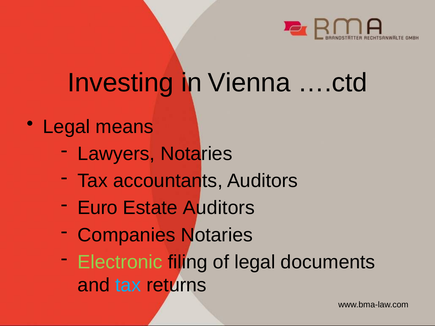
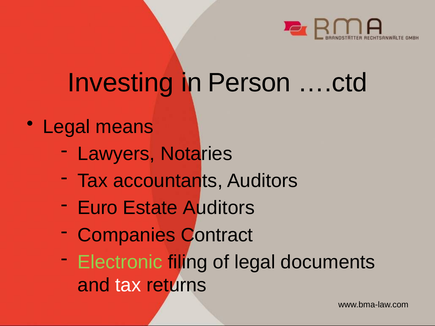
Vienna: Vienna -> Person
Companies Notaries: Notaries -> Contract
tax at (128, 285) colour: light blue -> white
